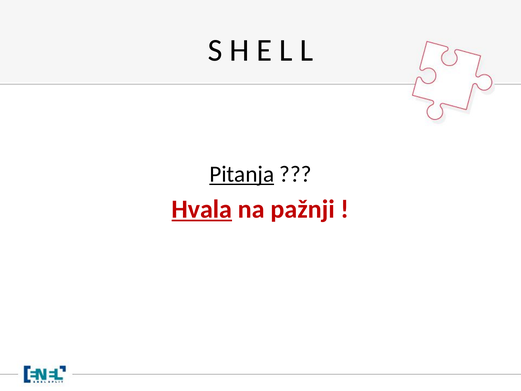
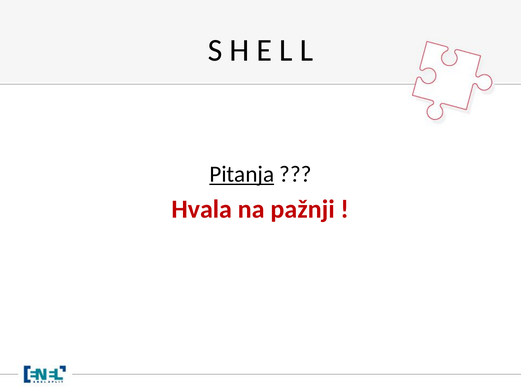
Hvala underline: present -> none
